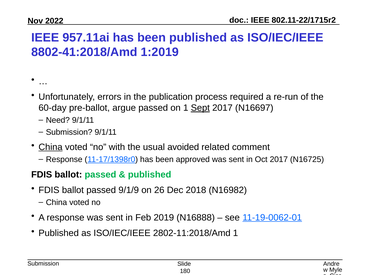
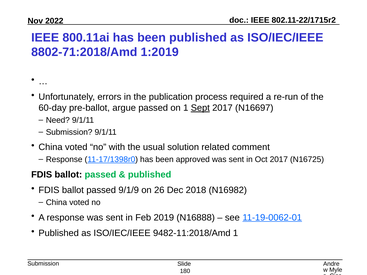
957.11ai: 957.11ai -> 800.11ai
8802-41:2018/Amd: 8802-41:2018/Amd -> 8802-71:2018/Amd
China at (51, 147) underline: present -> none
avoided: avoided -> solution
2802-11:2018/Amd: 2802-11:2018/Amd -> 9482-11:2018/Amd
